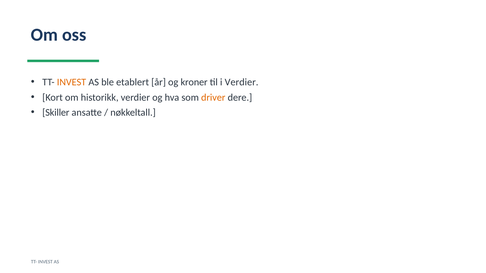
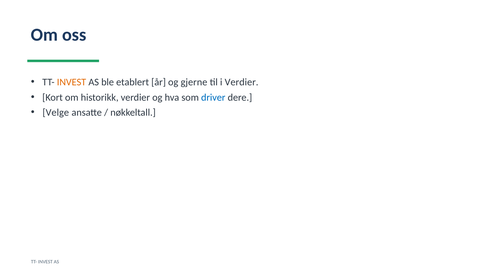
kroner: kroner -> gjerne
driver colour: orange -> blue
Skiller: Skiller -> Velge
